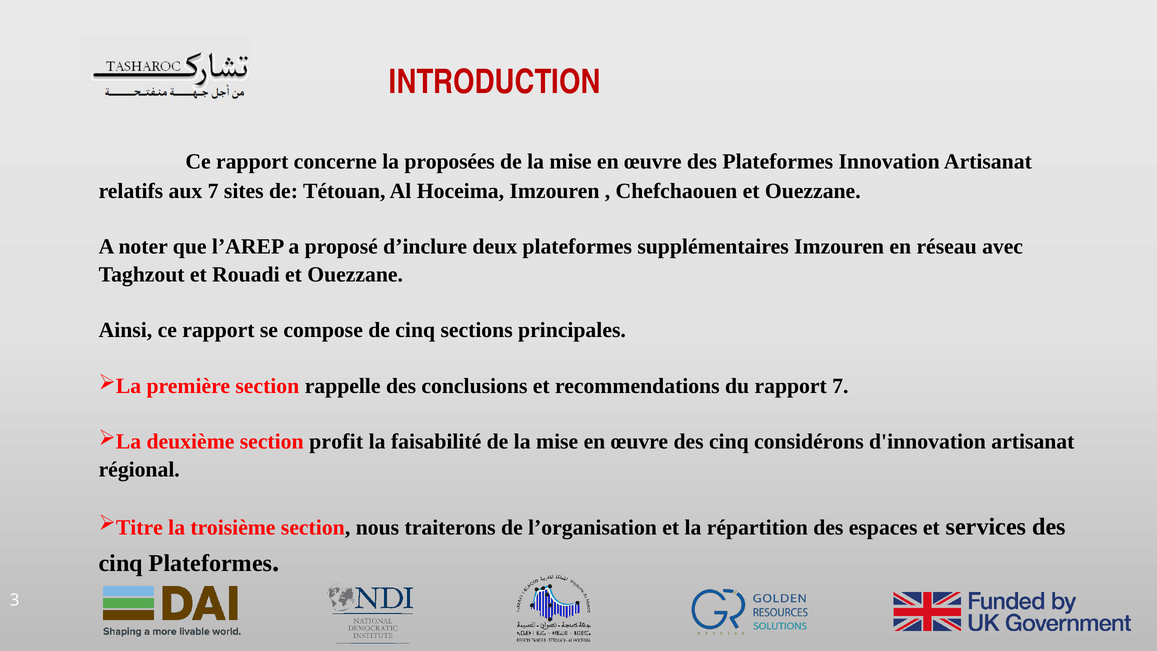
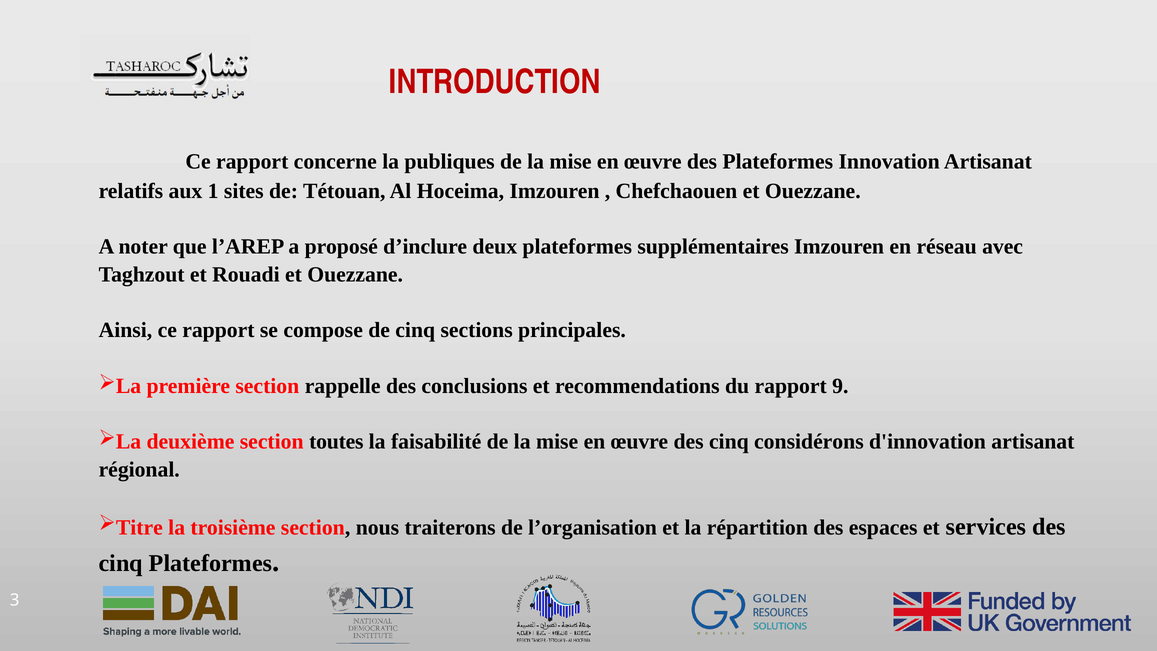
proposées: proposées -> publiques
aux 7: 7 -> 1
rapport 7: 7 -> 9
profit: profit -> toutes
